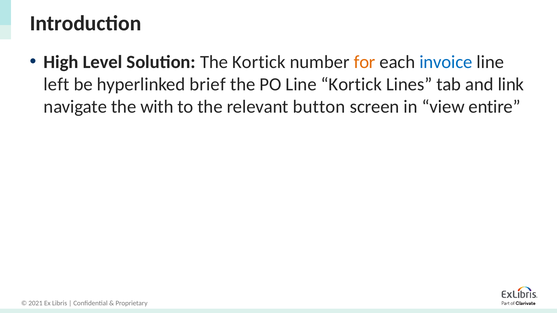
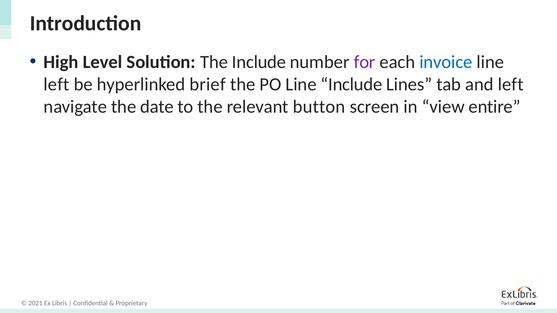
The Kortick: Kortick -> Include
for colour: orange -> purple
Line Kortick: Kortick -> Include
and link: link -> left
with: with -> date
